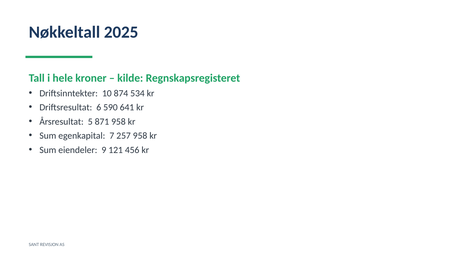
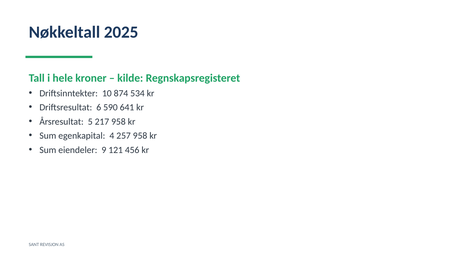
871: 871 -> 217
7: 7 -> 4
